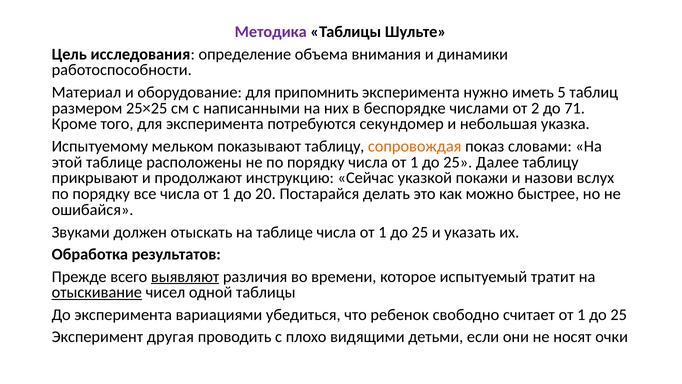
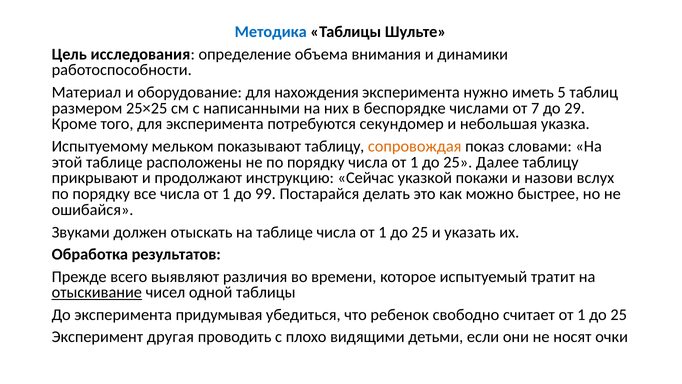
Методика colour: purple -> blue
припомнить: припомнить -> нахождения
2: 2 -> 7
71: 71 -> 29
20: 20 -> 99
выявляют underline: present -> none
вариациями: вариациями -> придумывая
